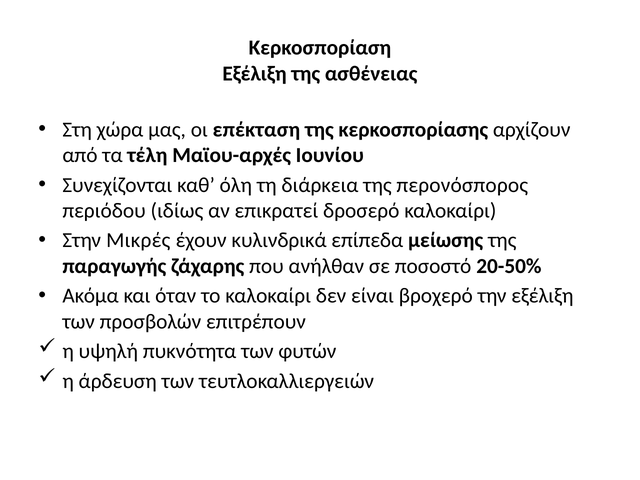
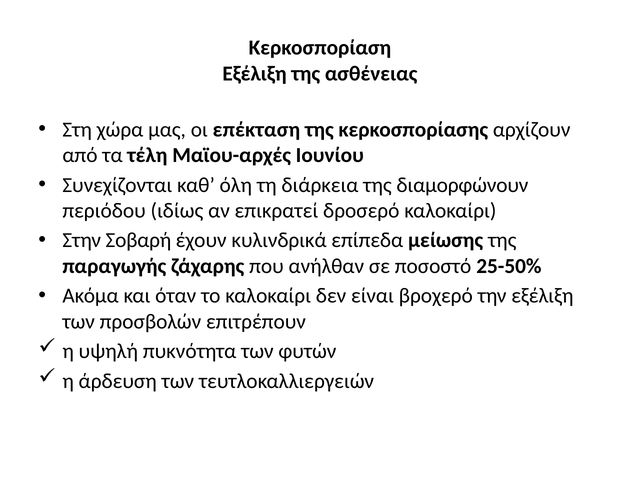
περονόσπορος: περονόσπορος -> διαμορφώνουν
Μικρές: Μικρές -> Σοβαρή
20-50%: 20-50% -> 25-50%
